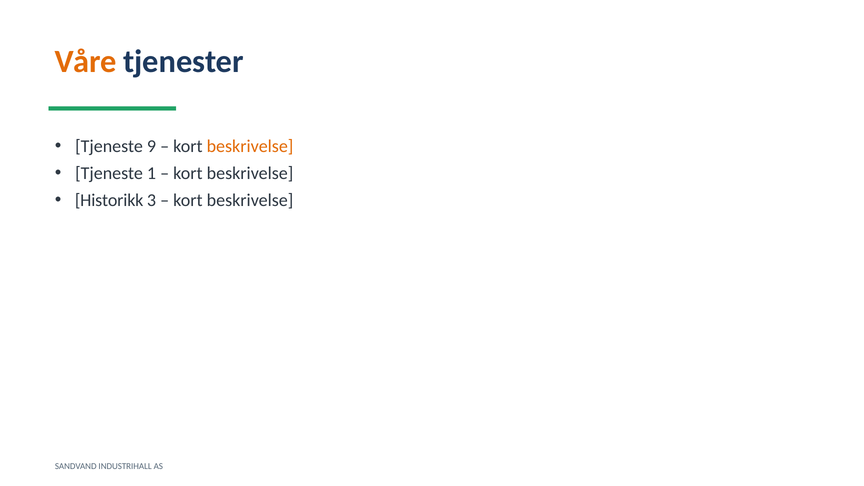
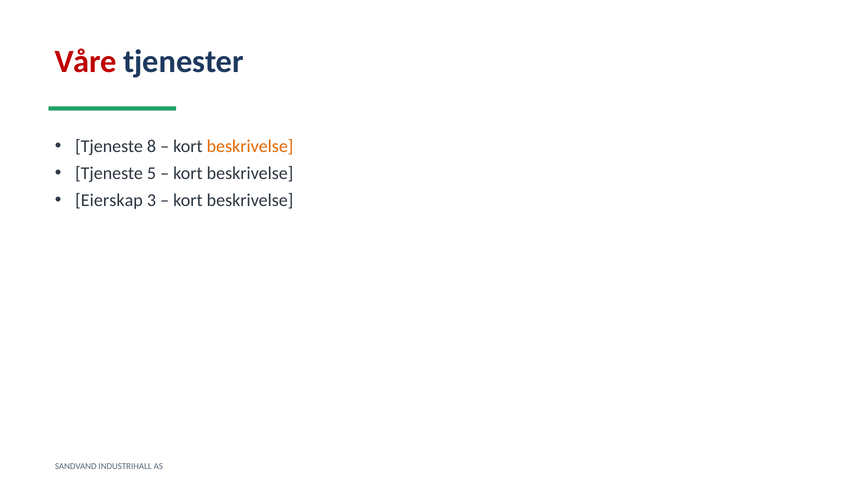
Våre colour: orange -> red
9: 9 -> 8
1: 1 -> 5
Historikk: Historikk -> Eierskap
